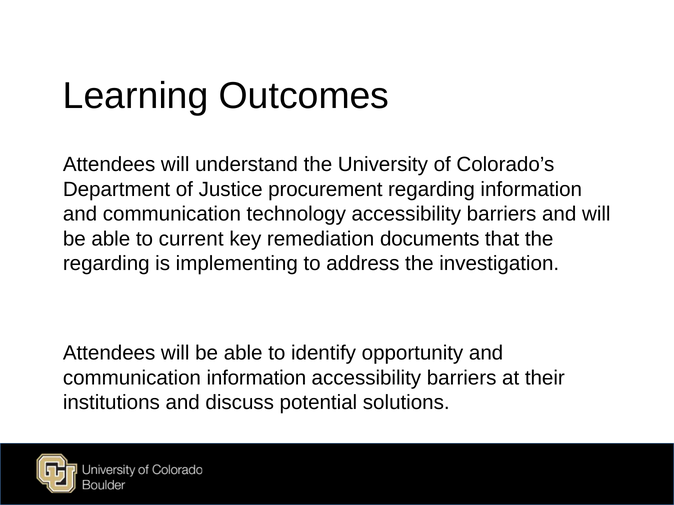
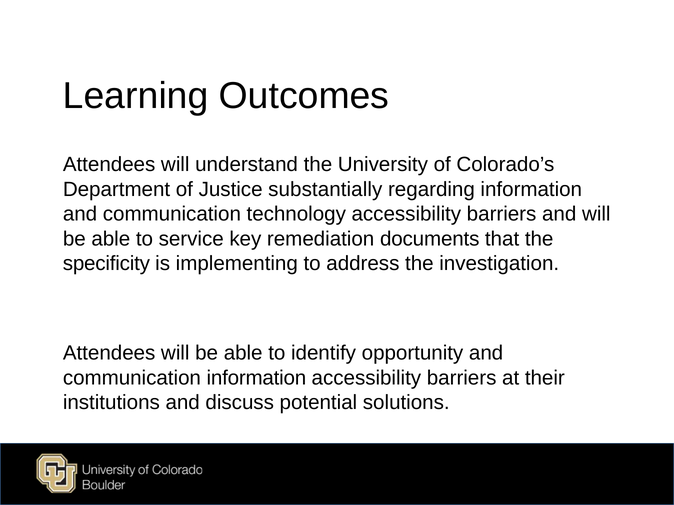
procurement: procurement -> substantially
current: current -> service
regarding at (106, 264): regarding -> specificity
